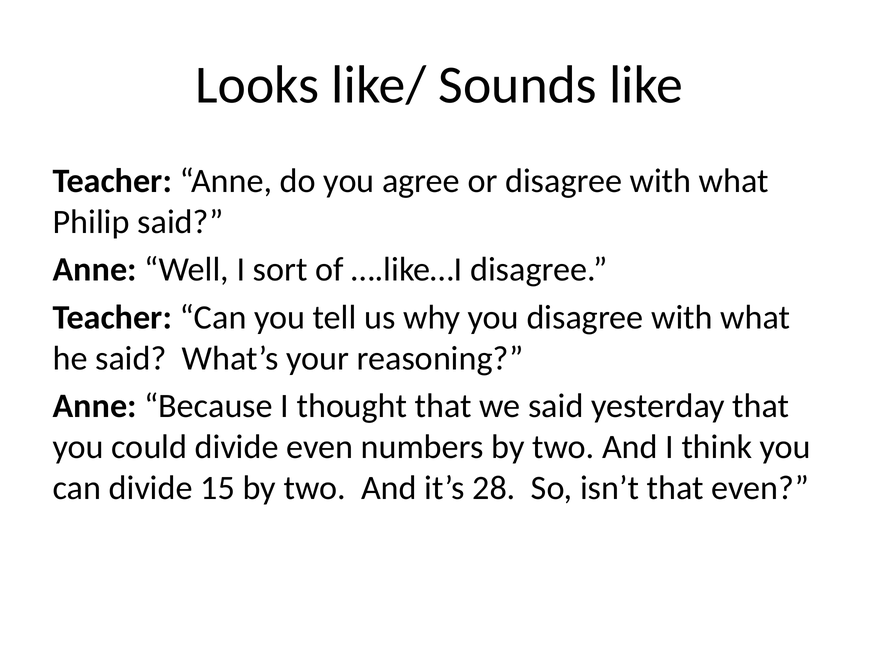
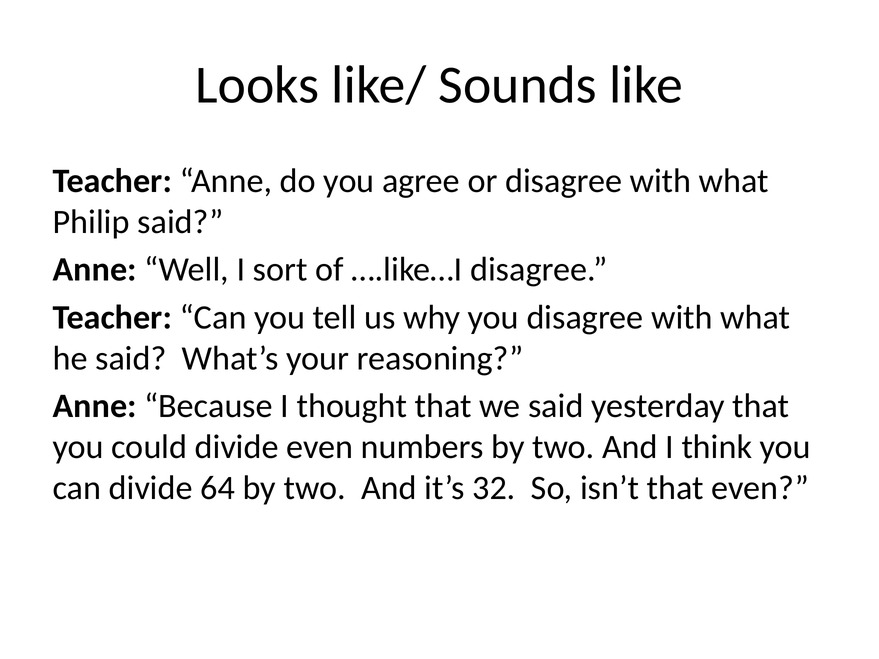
15: 15 -> 64
28: 28 -> 32
